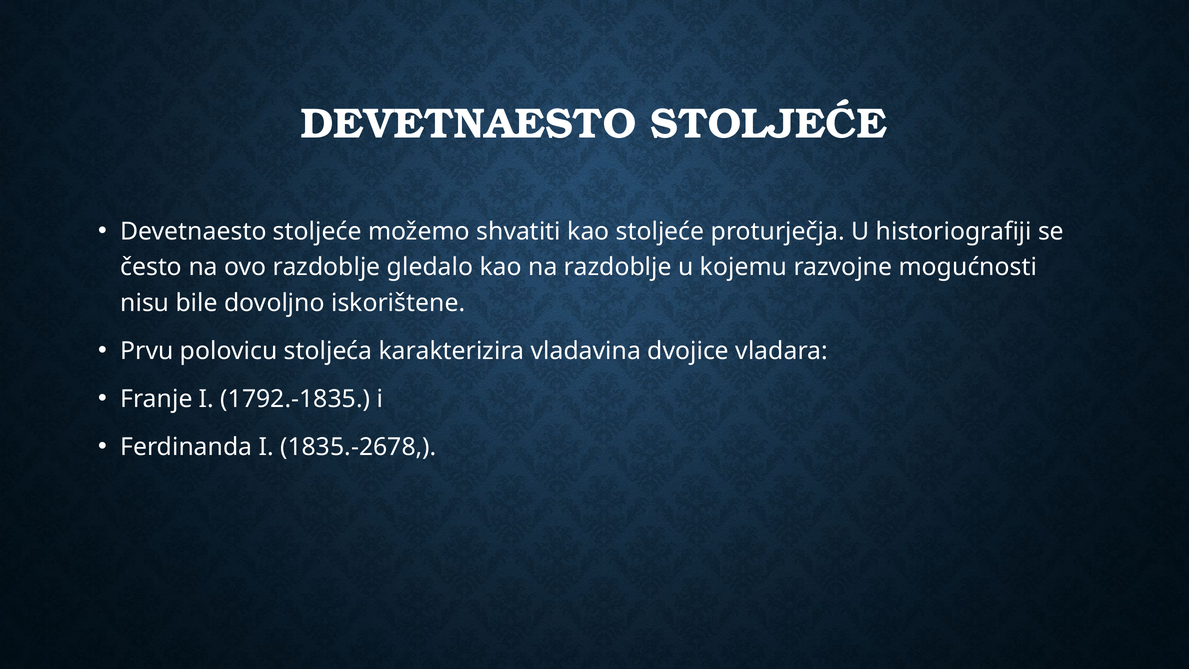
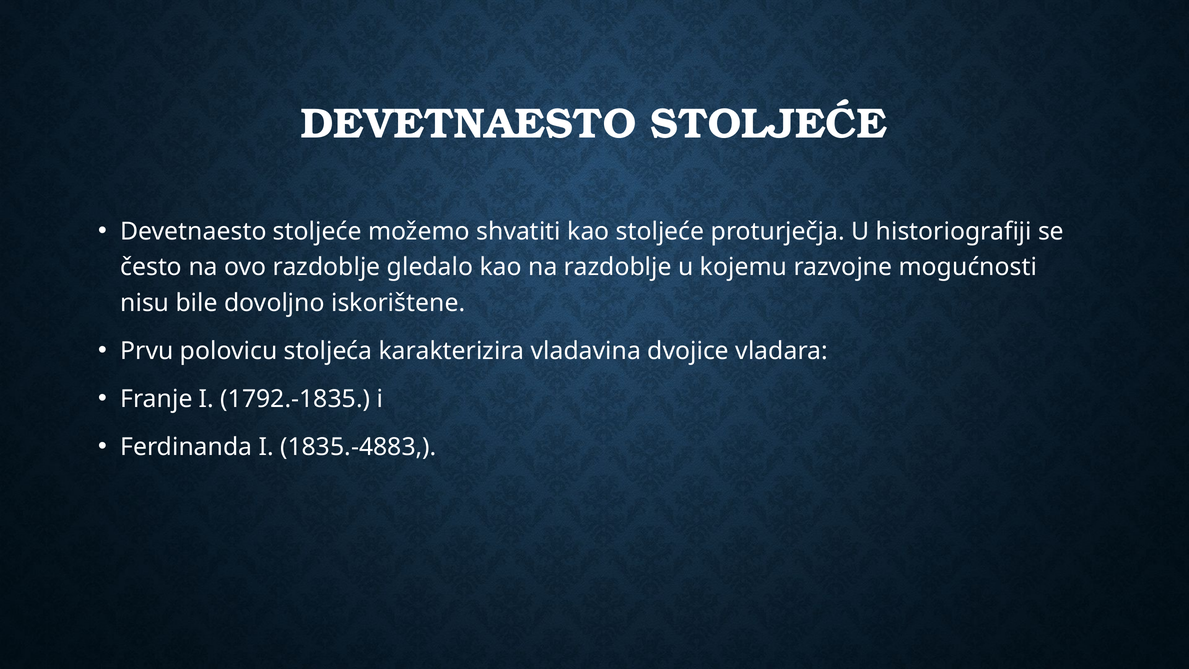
1835.-2678: 1835.-2678 -> 1835.-4883
